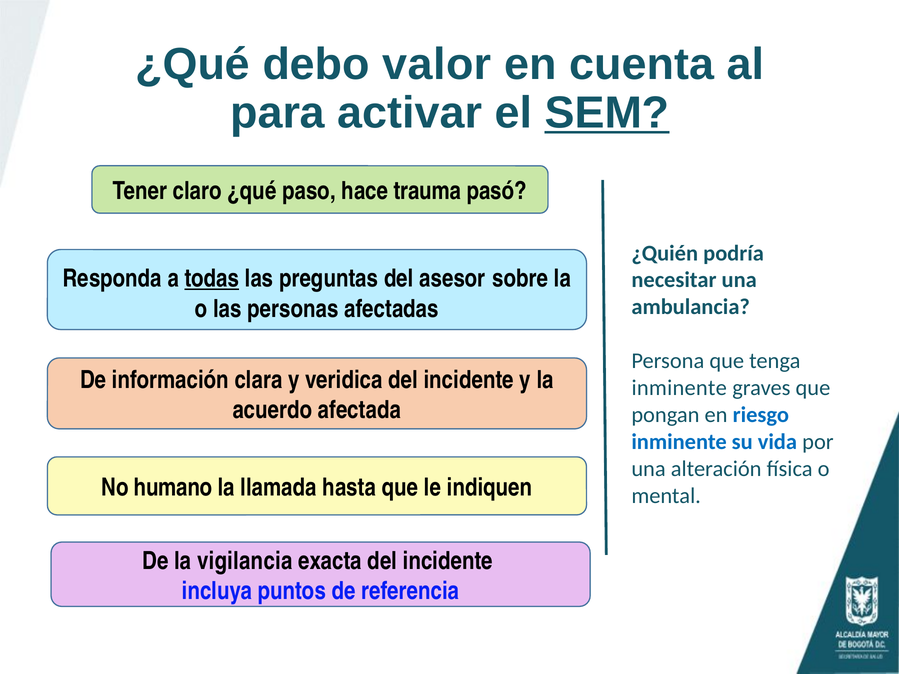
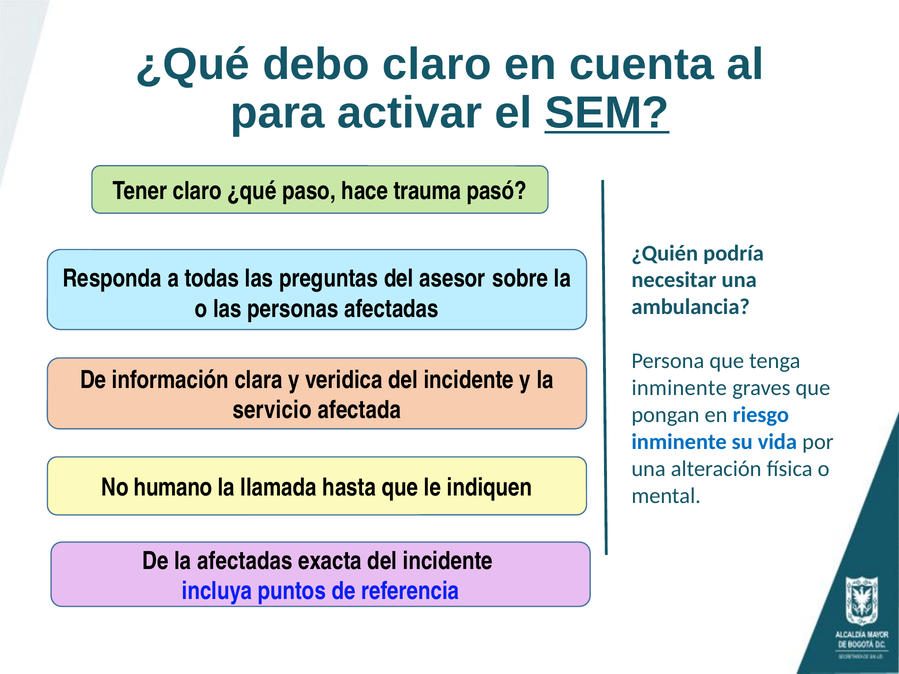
debo valor: valor -> claro
todas underline: present -> none
acuerdo: acuerdo -> servicio
la vigilancia: vigilancia -> afectadas
